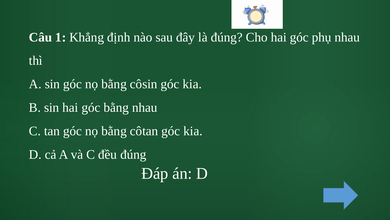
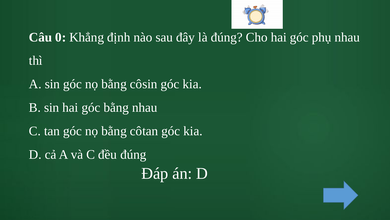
1: 1 -> 0
